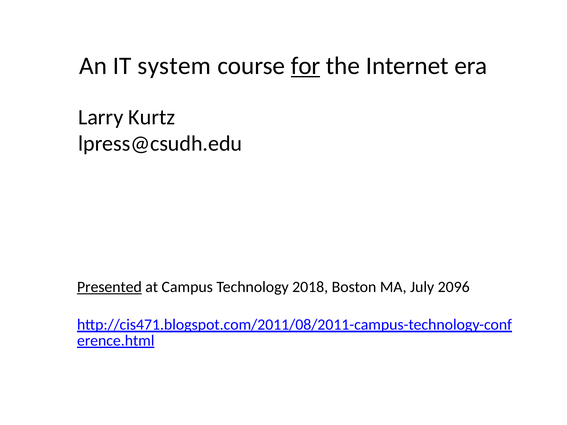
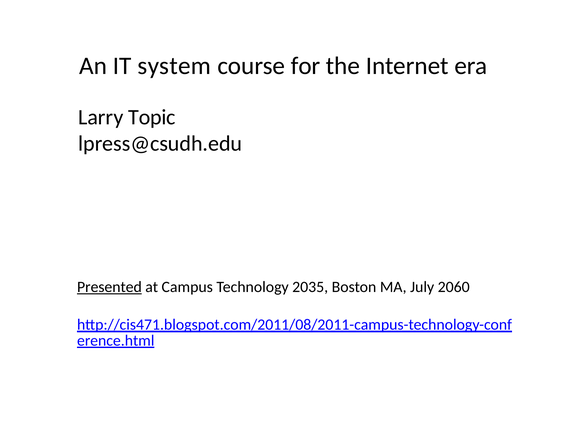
for underline: present -> none
Kurtz: Kurtz -> Topic
2018: 2018 -> 2035
2096: 2096 -> 2060
